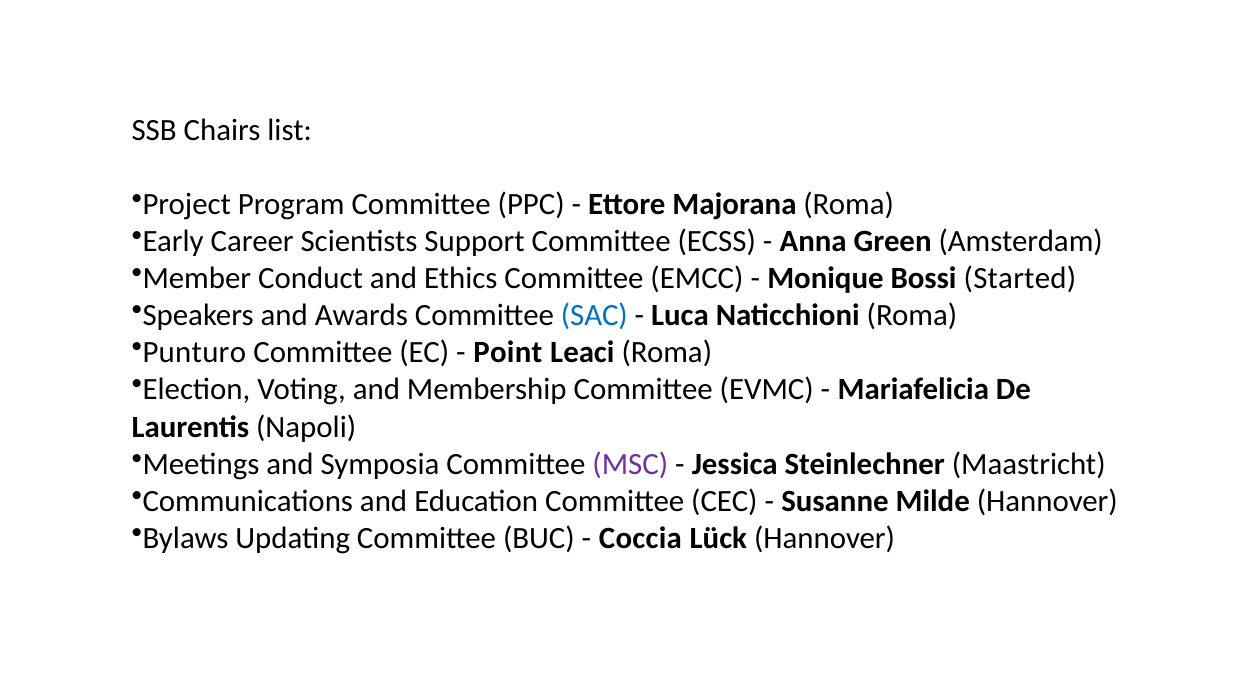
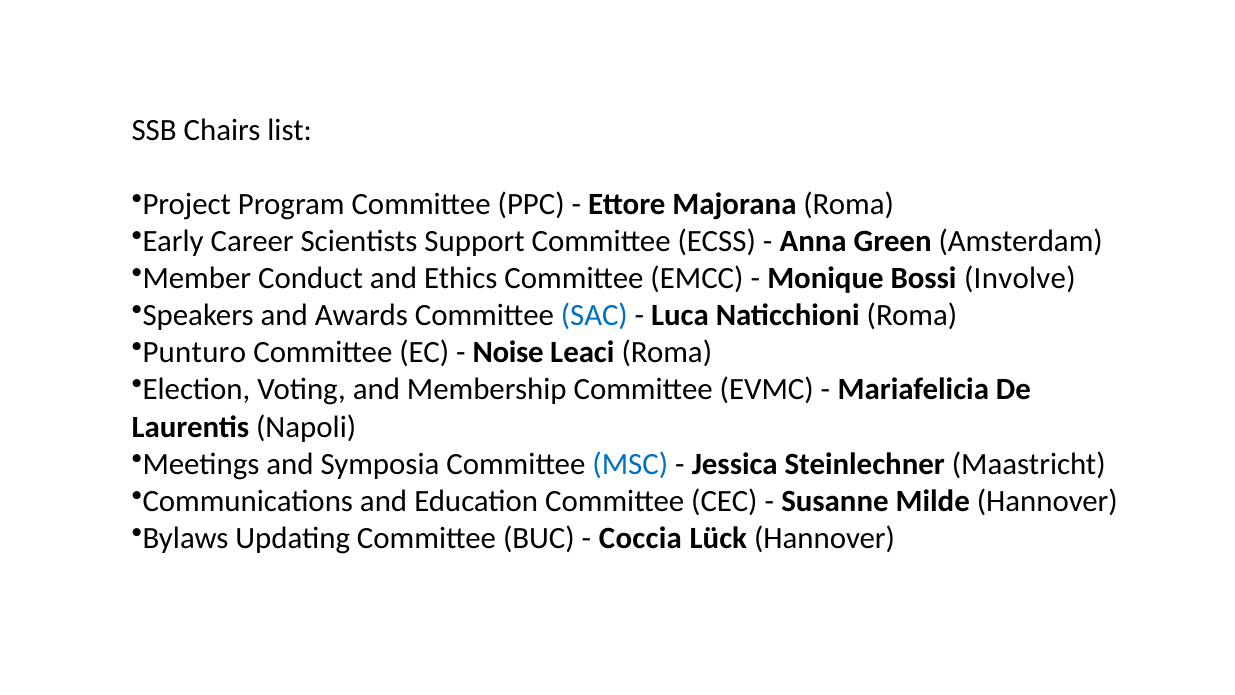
Started: Started -> Involve
Point: Point -> Noise
MSC colour: purple -> blue
